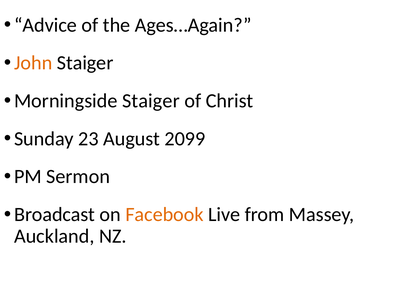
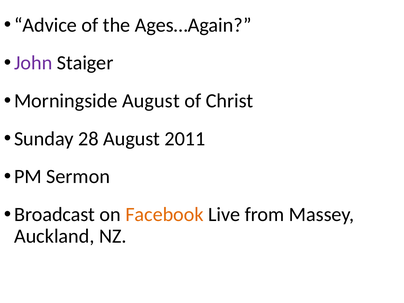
John colour: orange -> purple
Morningside Staiger: Staiger -> August
23: 23 -> 28
2099: 2099 -> 2011
